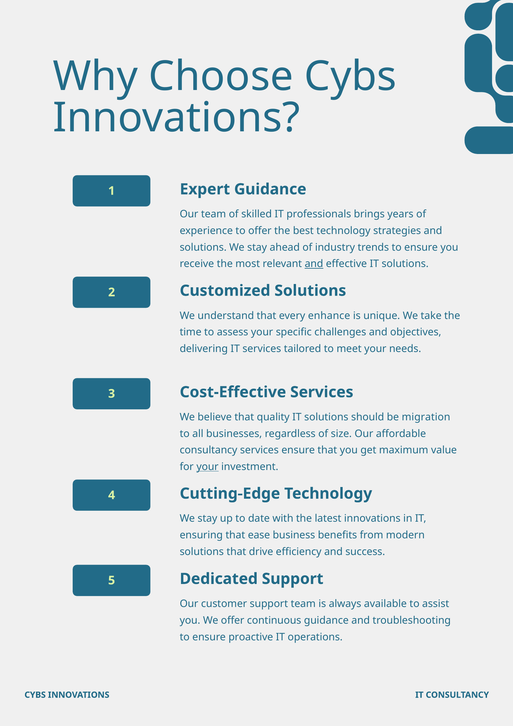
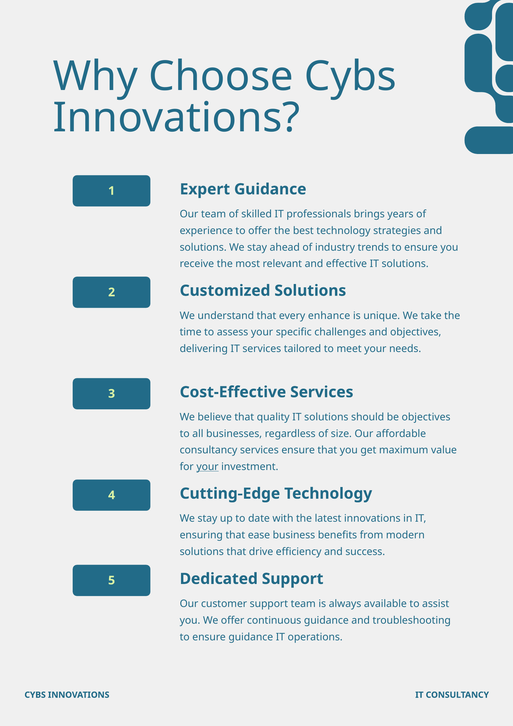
and at (314, 264) underline: present -> none
be migration: migration -> objectives
ensure proactive: proactive -> guidance
